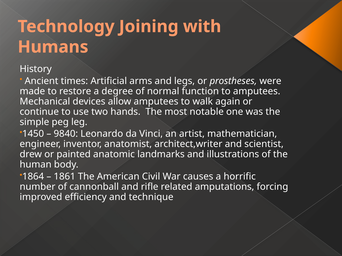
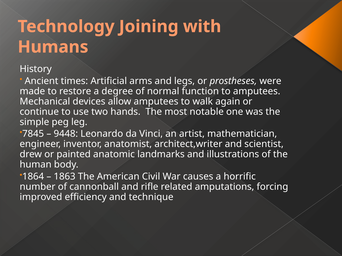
1450: 1450 -> 7845
9840: 9840 -> 9448
1861: 1861 -> 1863
